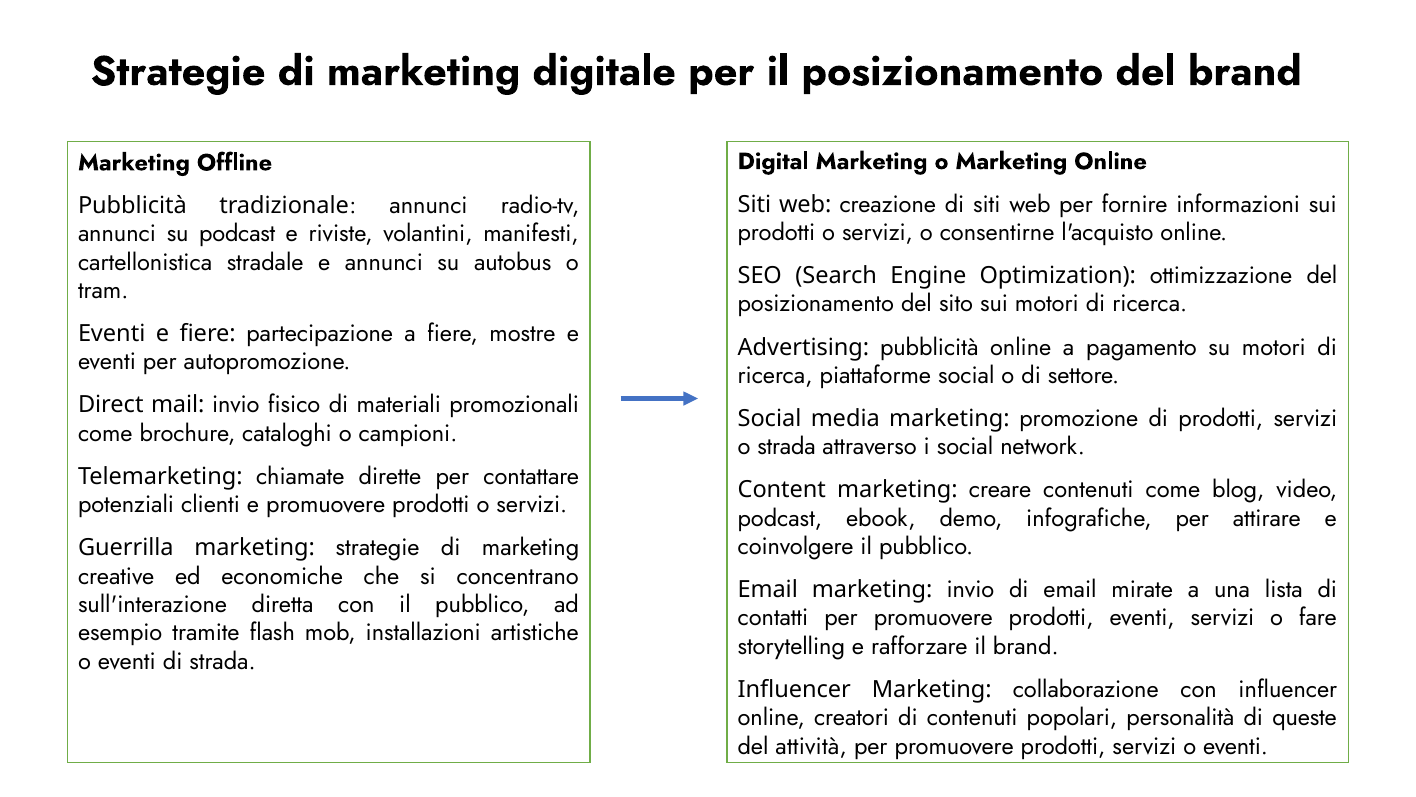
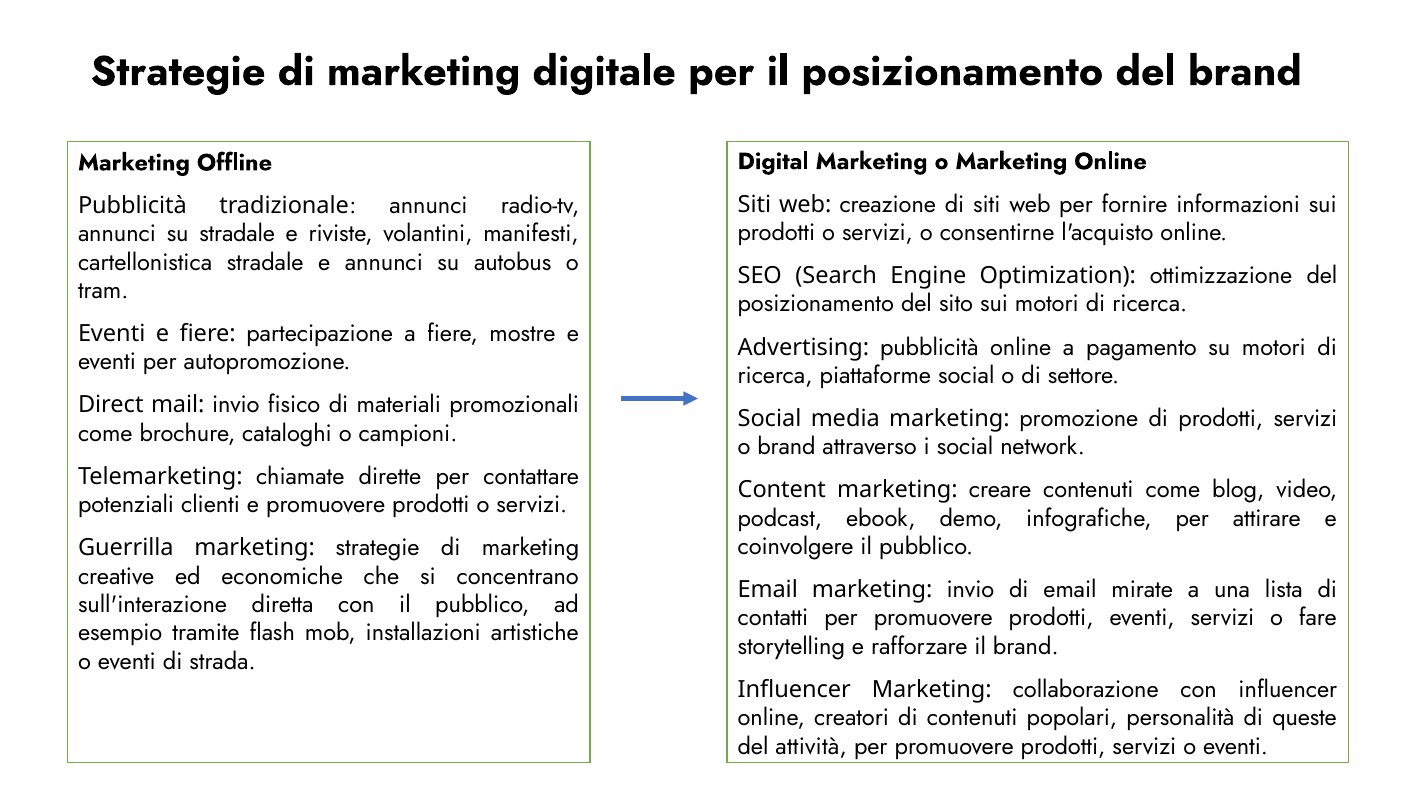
su podcast: podcast -> stradale
o strada: strada -> brand
